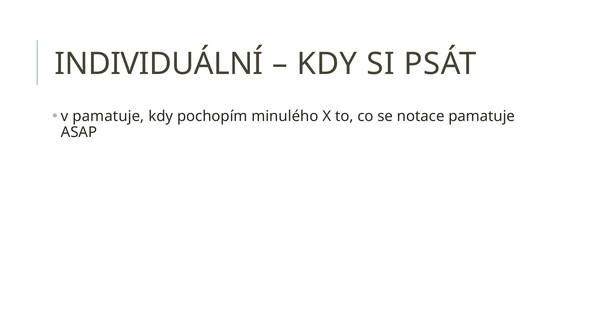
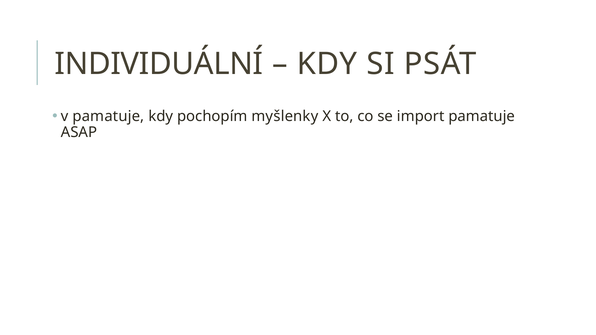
minulého: minulého -> myšlenky
notace: notace -> import
